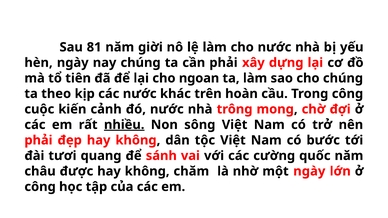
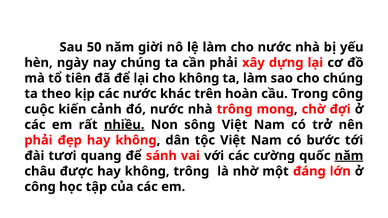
81: 81 -> 50
cho ngoan: ngoan -> không
năm at (349, 156) underline: none -> present
không chăm: chăm -> trông
một ngày: ngày -> đáng
